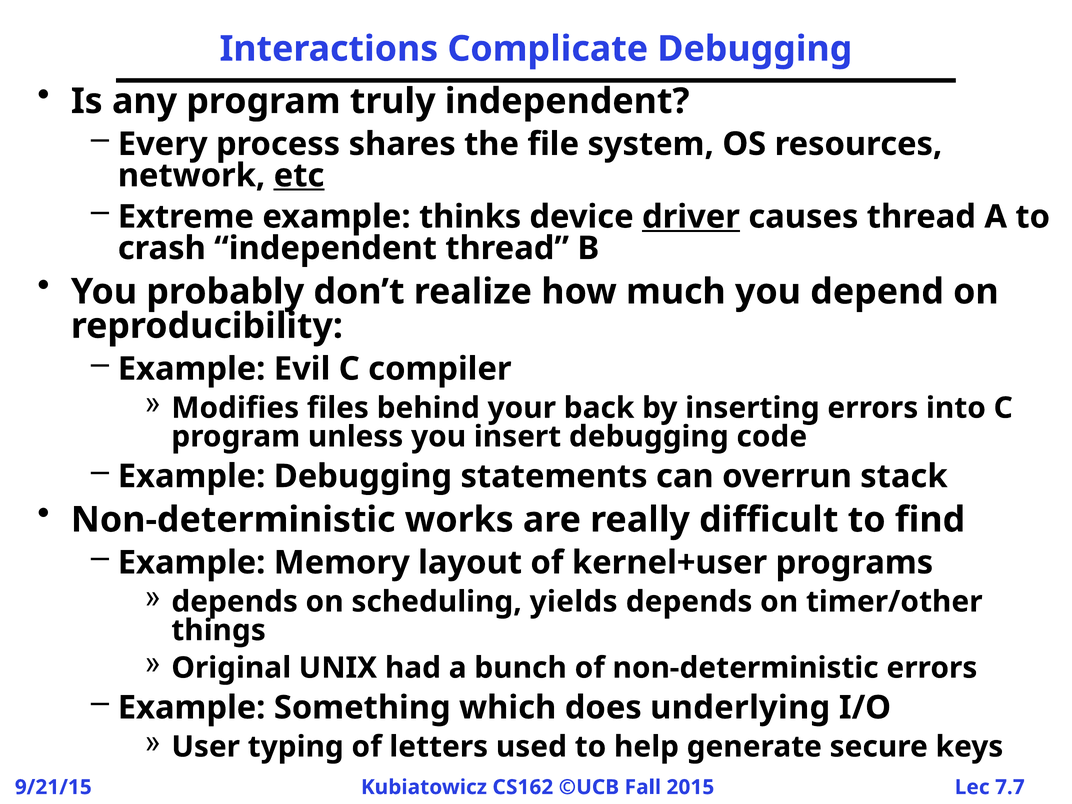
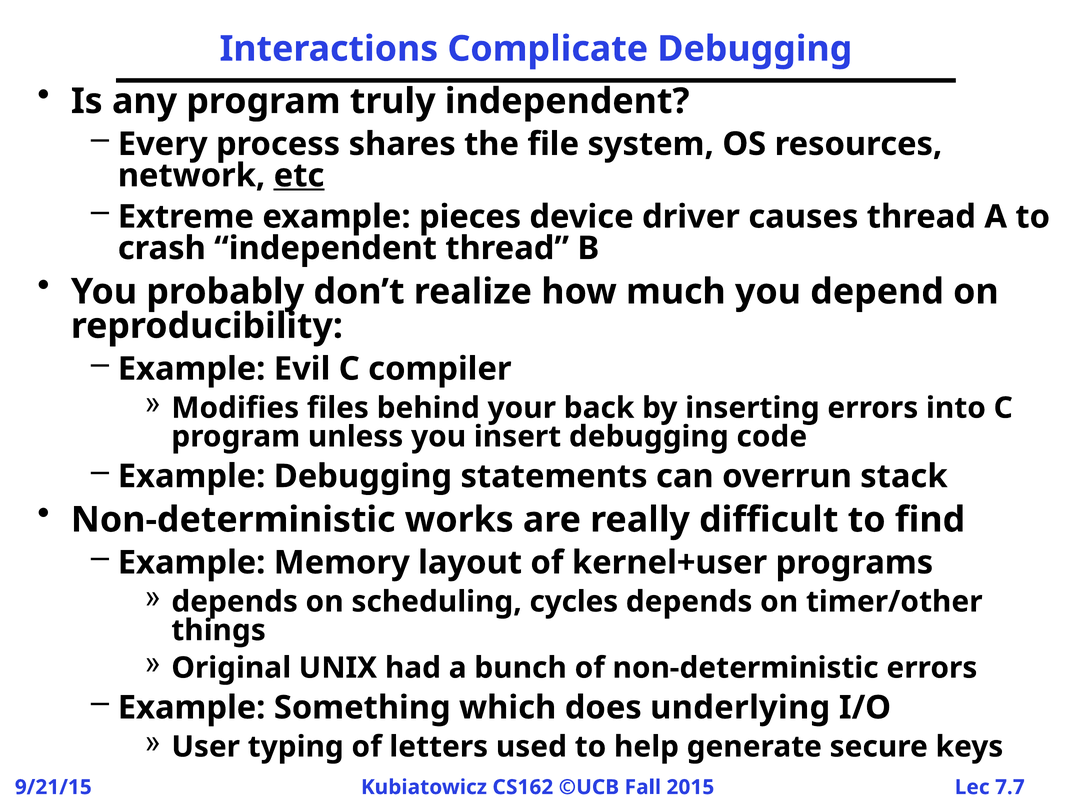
thinks: thinks -> pieces
driver underline: present -> none
yields: yields -> cycles
